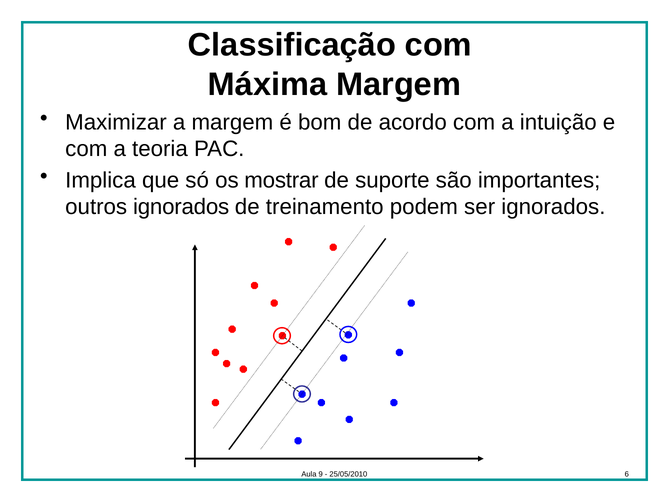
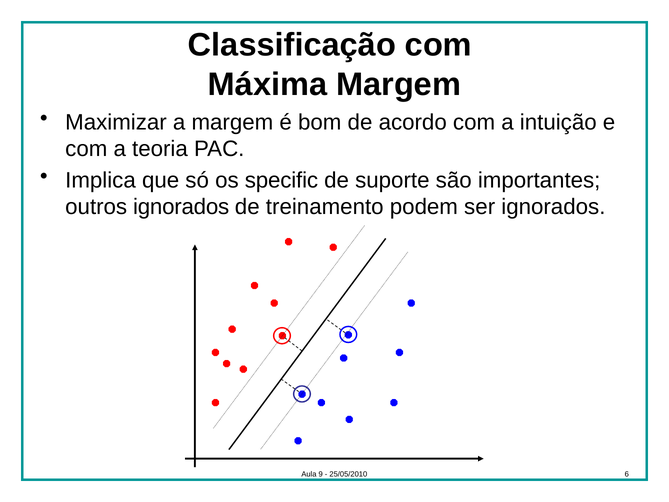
mostrar: mostrar -> specific
